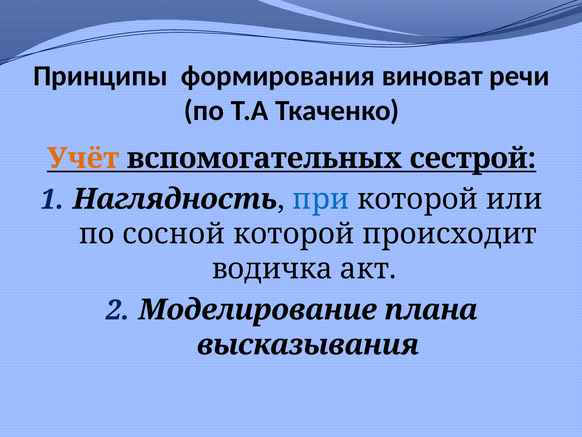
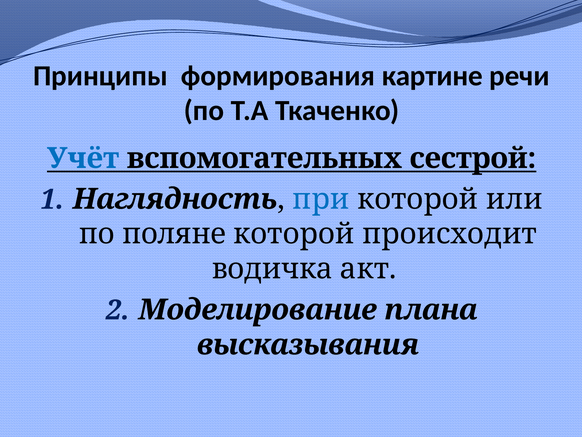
виноват: виноват -> картине
Учёт colour: orange -> blue
сосной: сосной -> поляне
